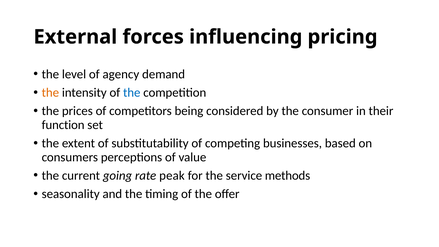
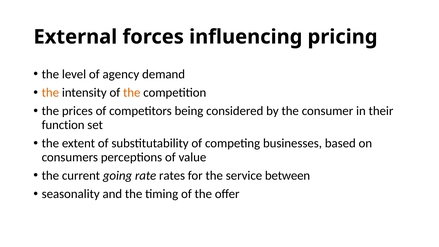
the at (132, 93) colour: blue -> orange
peak: peak -> rates
methods: methods -> between
